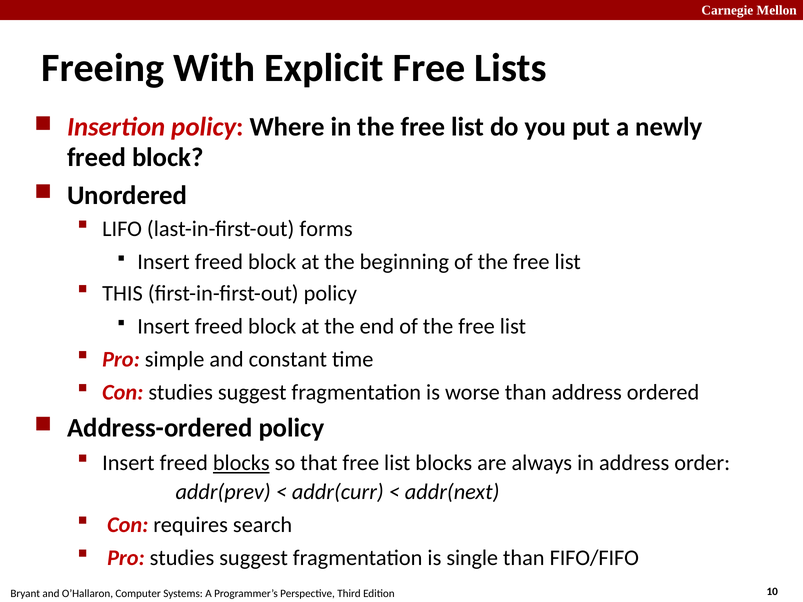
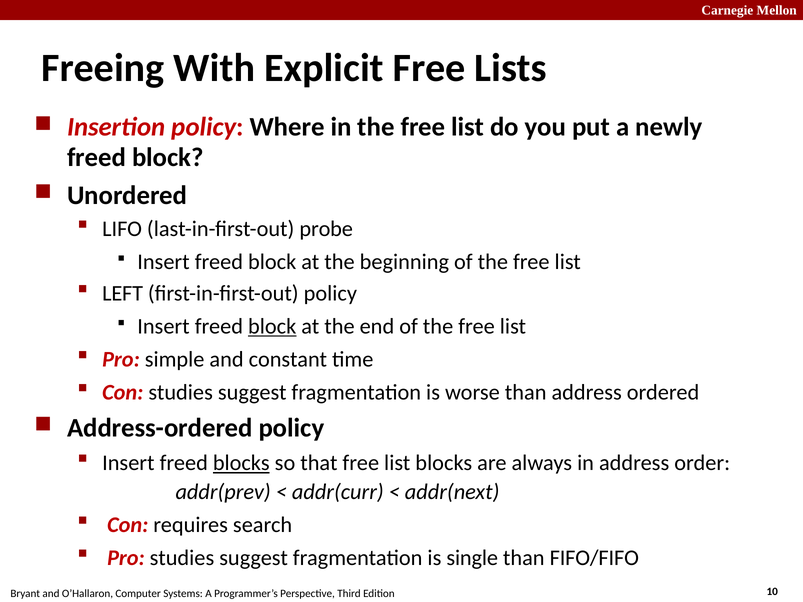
forms: forms -> probe
THIS: THIS -> LEFT
block at (272, 327) underline: none -> present
